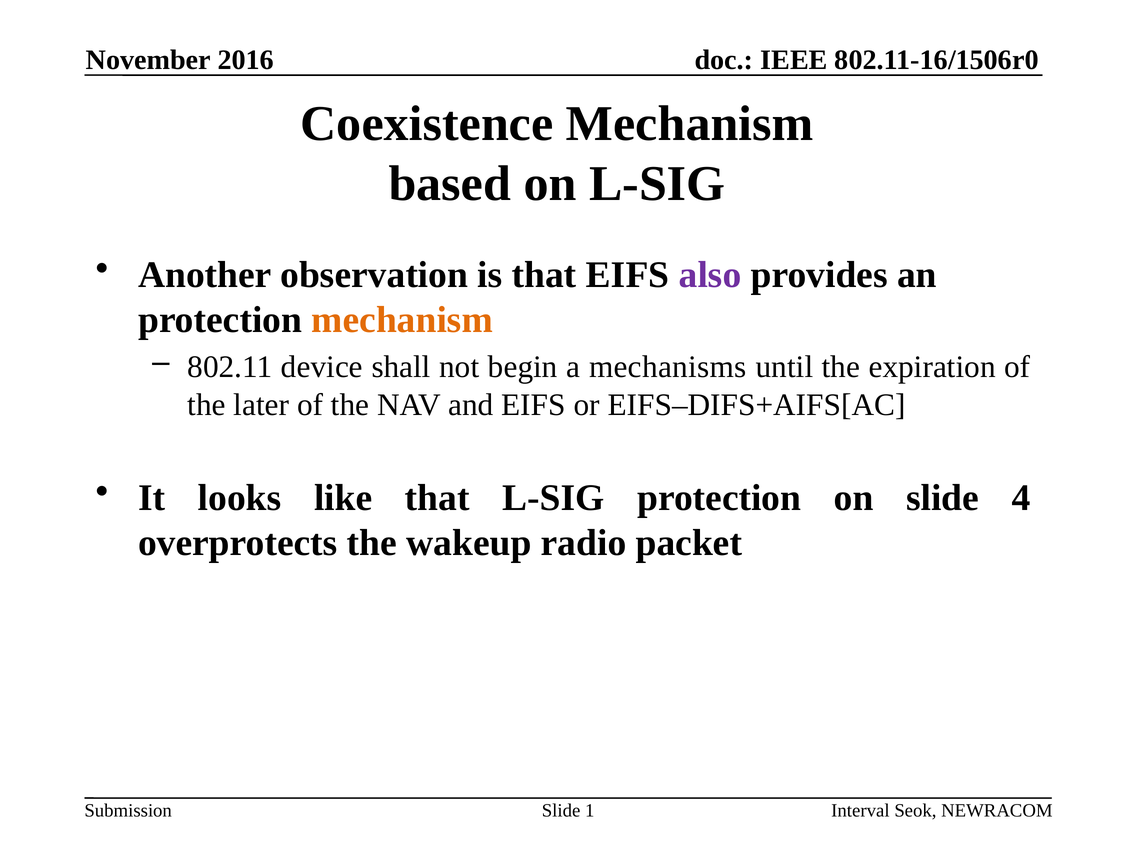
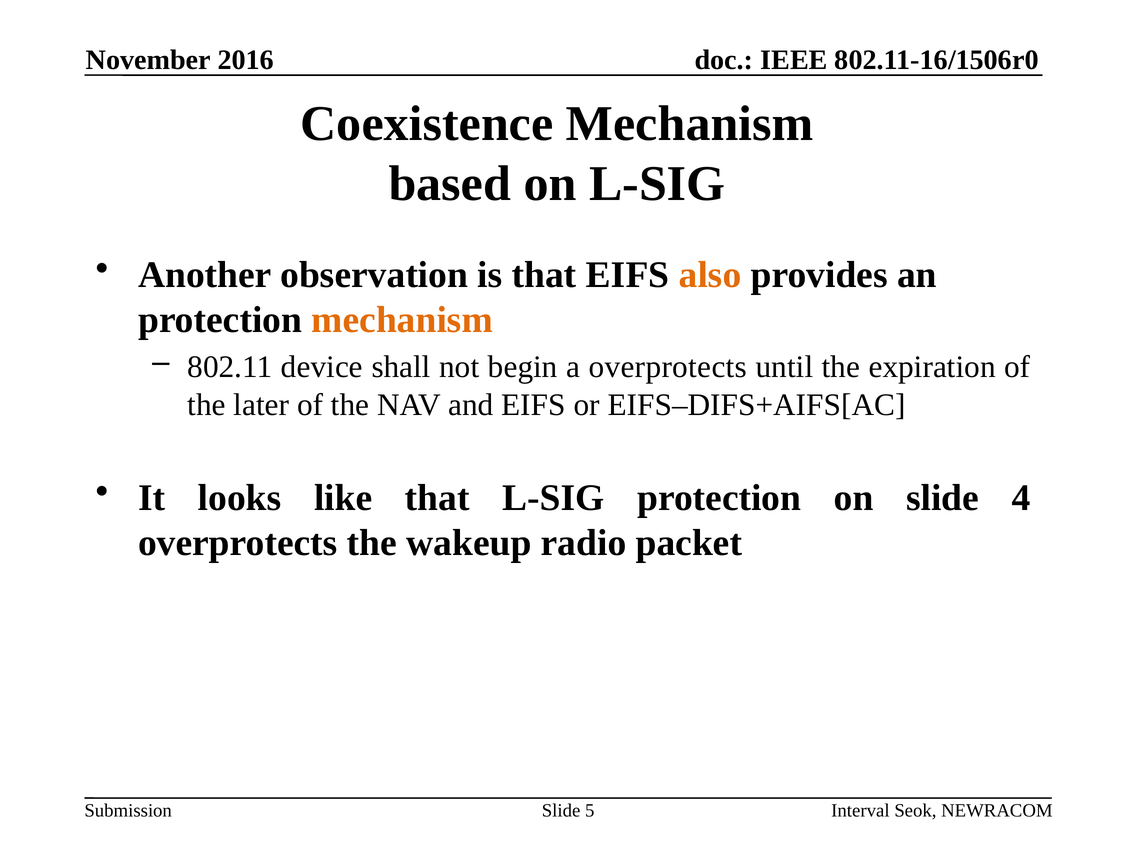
also colour: purple -> orange
a mechanisms: mechanisms -> overprotects
1: 1 -> 5
